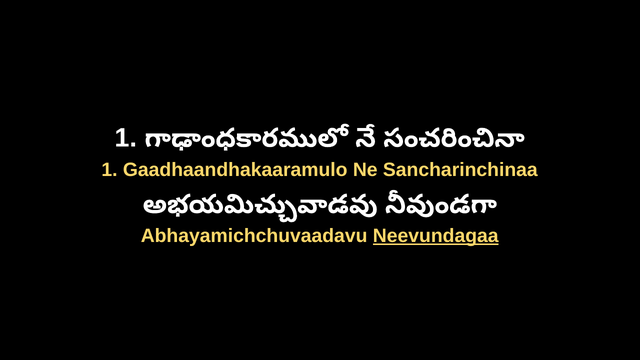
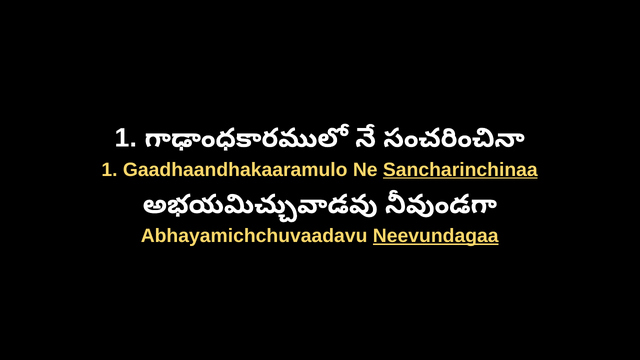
Sancharinchinaa underline: none -> present
